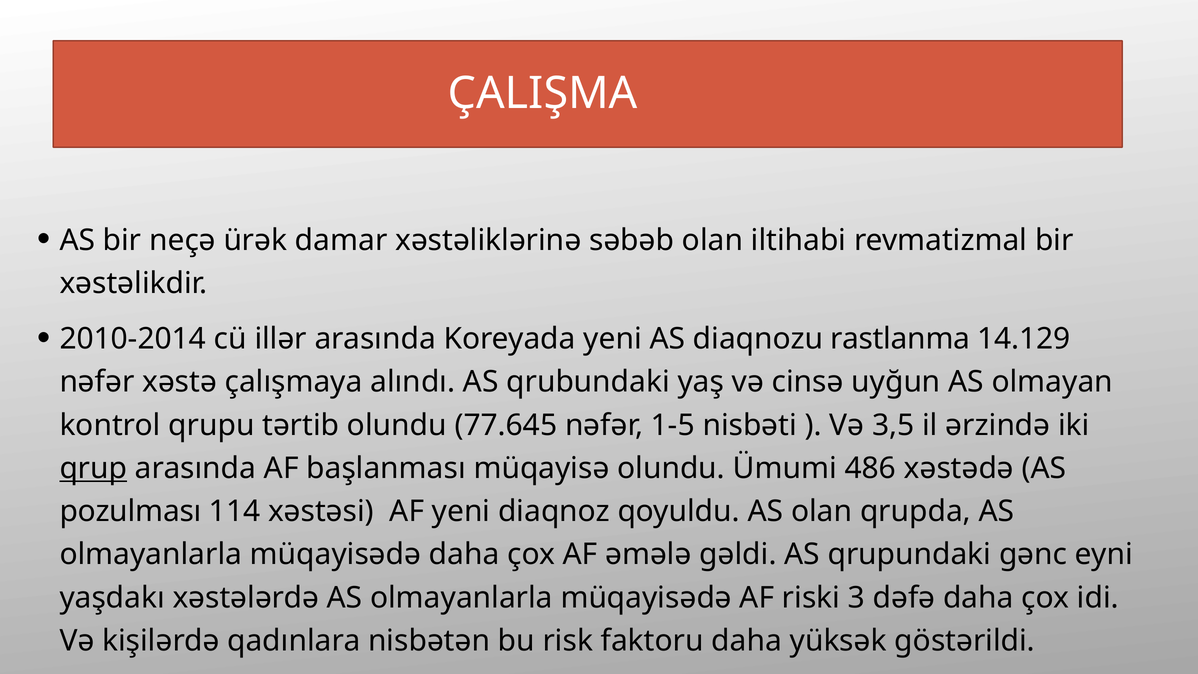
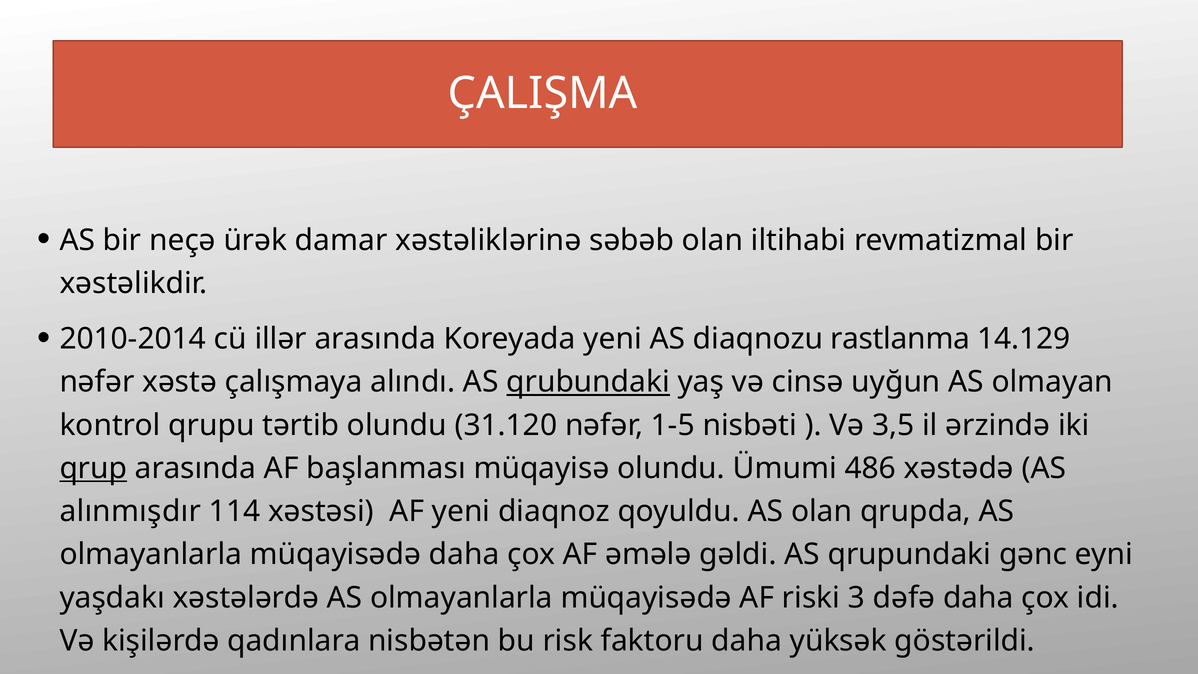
qrubundaki underline: none -> present
77.645: 77.645 -> 31.120
pozulması: pozulması -> alınmışdır
